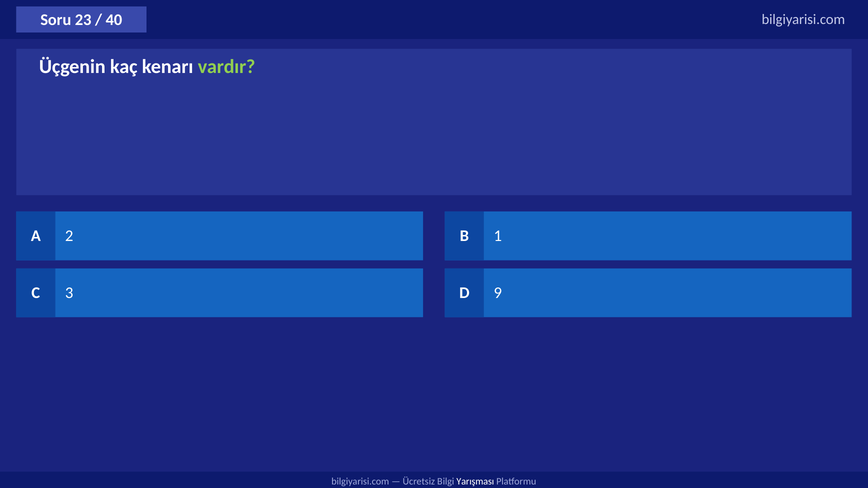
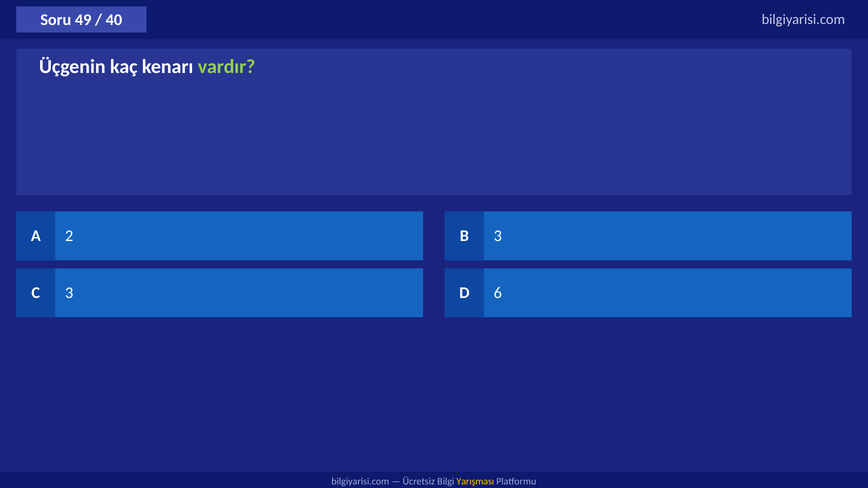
23: 23 -> 49
B 1: 1 -> 3
9: 9 -> 6
Yarışması colour: white -> yellow
